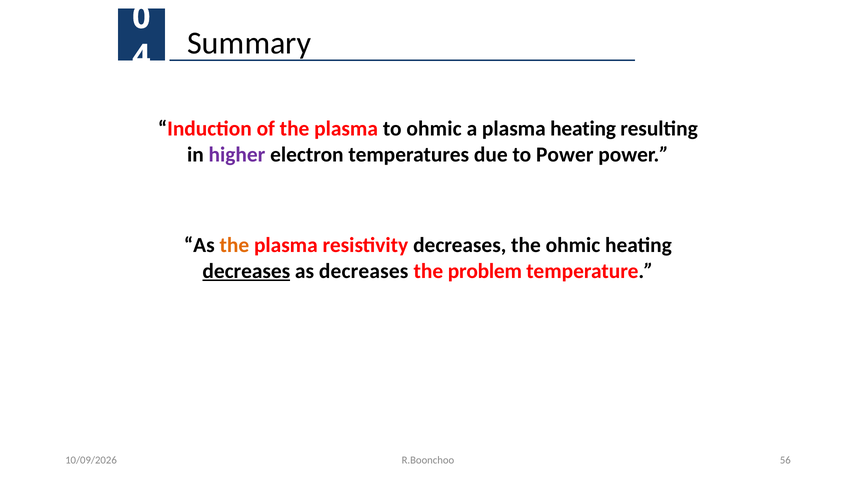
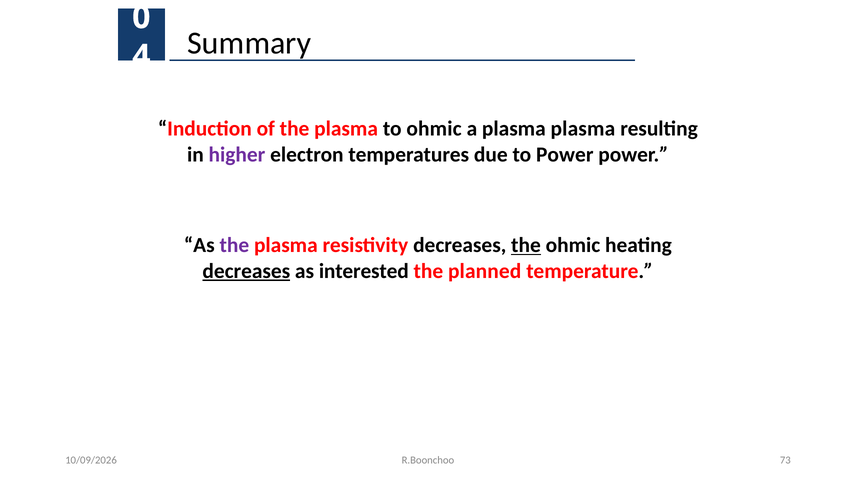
plasma heating: heating -> plasma
the at (234, 245) colour: orange -> purple
the at (526, 245) underline: none -> present
as decreases: decreases -> interested
problem: problem -> planned
56: 56 -> 73
